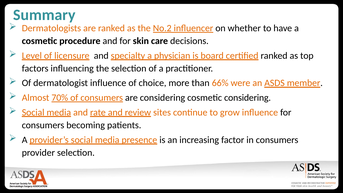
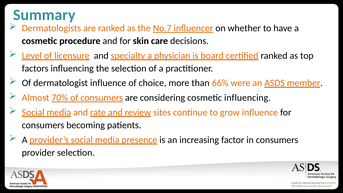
No.2: No.2 -> No.7
cosmetic considering: considering -> influencing
